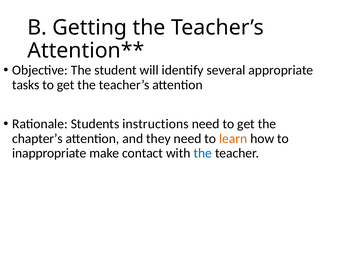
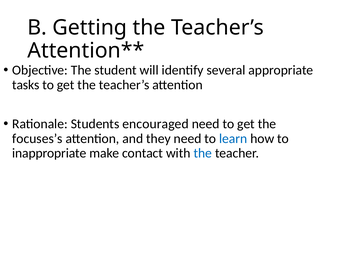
instructions: instructions -> encouraged
chapter’s: chapter’s -> focuses’s
learn colour: orange -> blue
